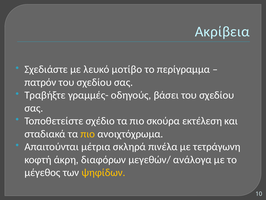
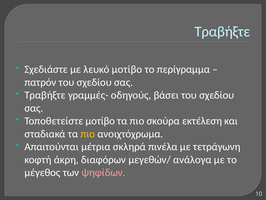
Ακρίβεια at (222, 31): Ακρίβεια -> Τραβήξτε
Τοποθετείστε σχέδιο: σχέδιο -> μοτίβο
ψηφίδων colour: yellow -> pink
